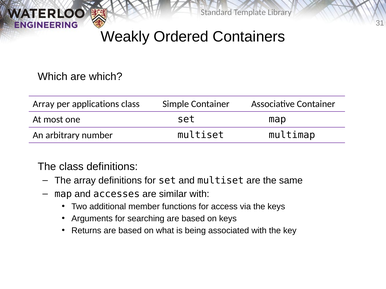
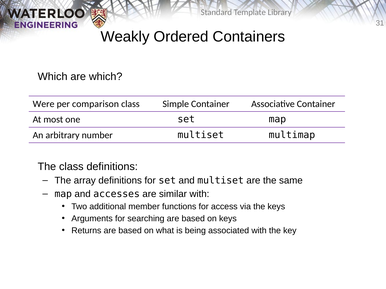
Array at (44, 104): Array -> Were
applications: applications -> comparison
